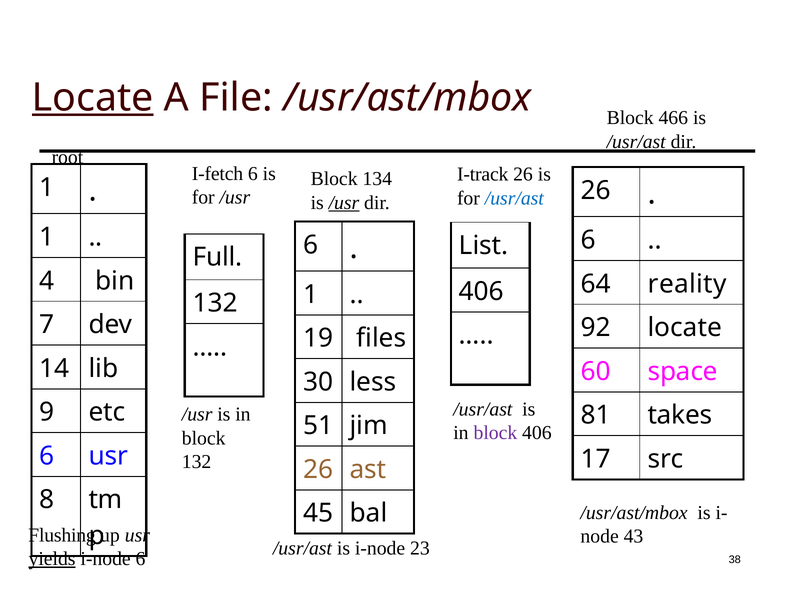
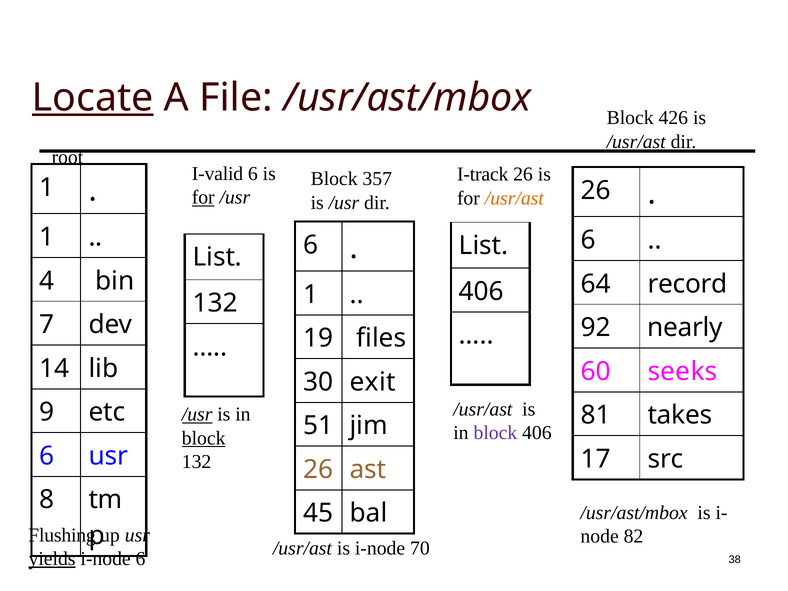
466: 466 -> 426
I-fetch: I-fetch -> I-valid
134: 134 -> 357
for at (203, 197) underline: none -> present
/usr/ast at (514, 198) colour: blue -> orange
/usr at (344, 203) underline: present -> none
Full at (217, 257): Full -> List
reality: reality -> record
92 locate: locate -> nearly
space: space -> seeks
less: less -> exit
/usr at (197, 414) underline: none -> present
block at (204, 438) underline: none -> present
43: 43 -> 82
23: 23 -> 70
